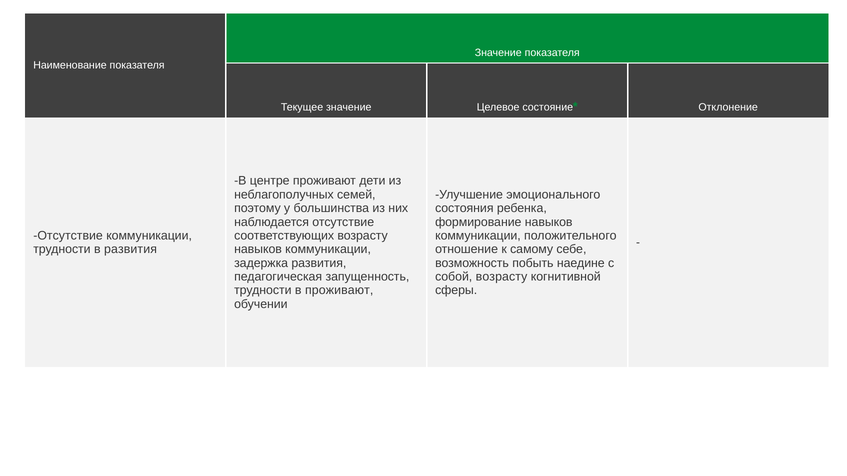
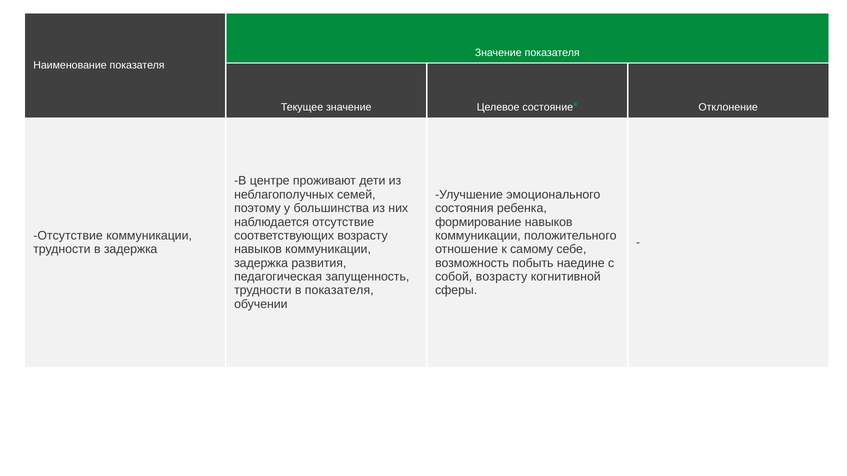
в развития: развития -> задержка
в проживают: проживают -> показателя
